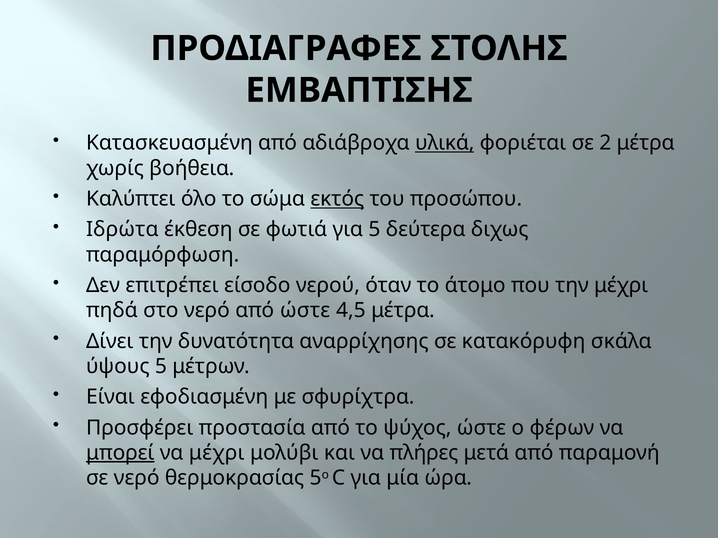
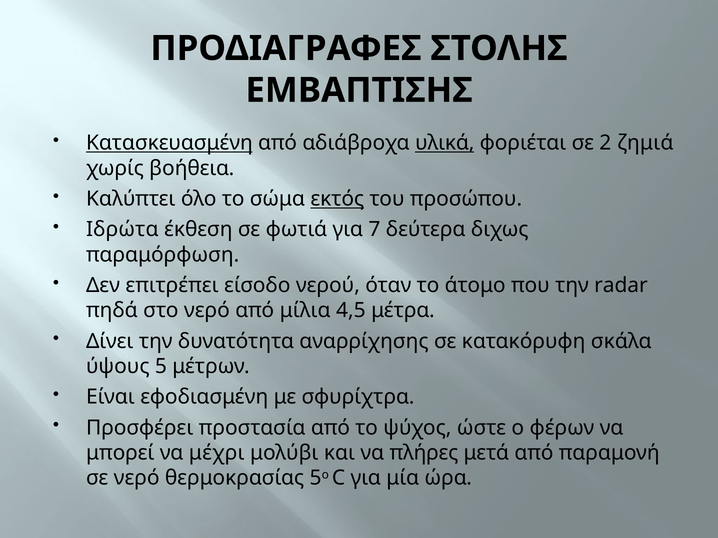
Κατασκευασμένη underline: none -> present
2 μέτρα: μέτρα -> ζημιά
για 5: 5 -> 7
την μέχρι: μέχρι -> radar
από ώστε: ώστε -> μίλια
μπορεί underline: present -> none
